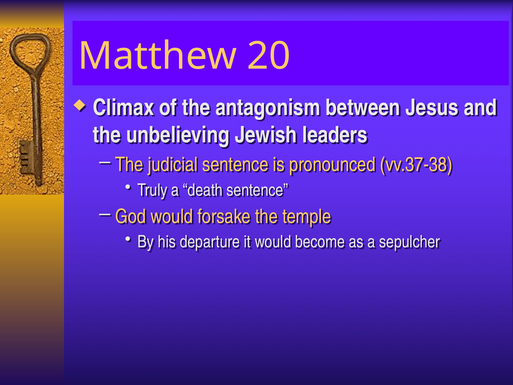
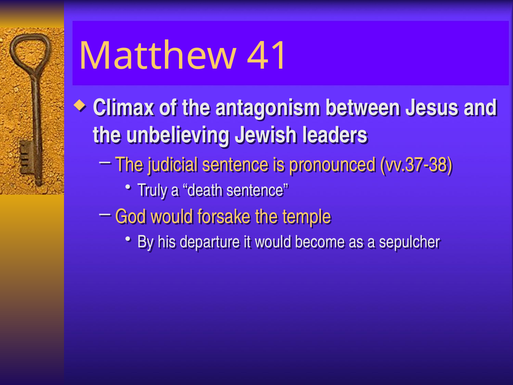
20: 20 -> 41
